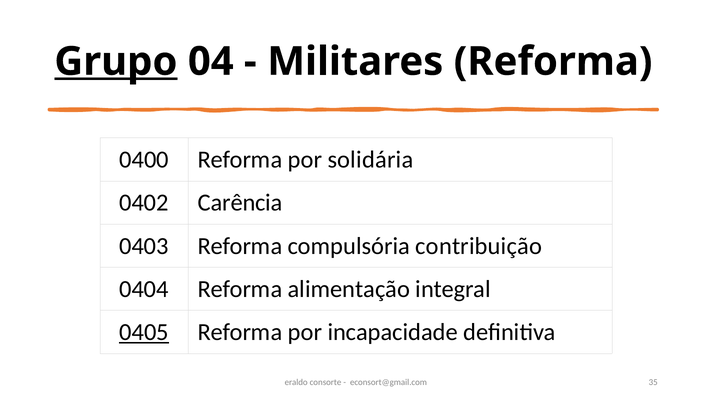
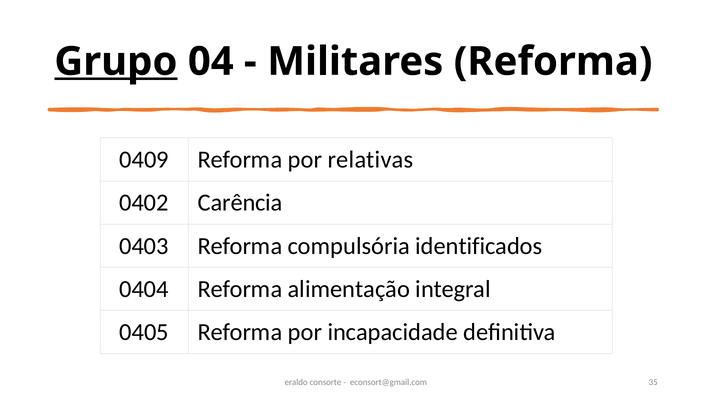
0400: 0400 -> 0409
solidária: solidária -> relativas
contribuição: contribuição -> identificados
0405 underline: present -> none
